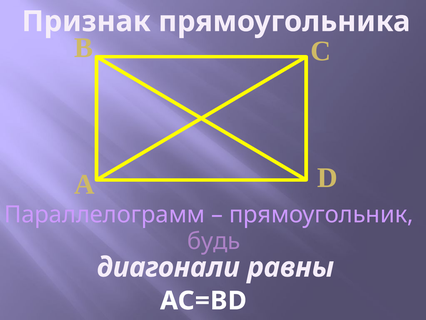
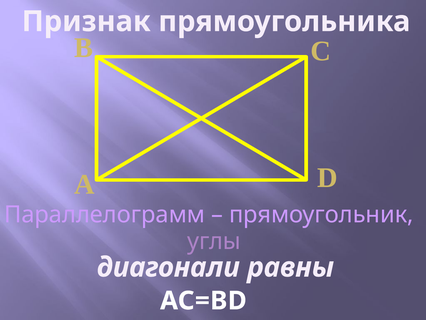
будь: будь -> углы
